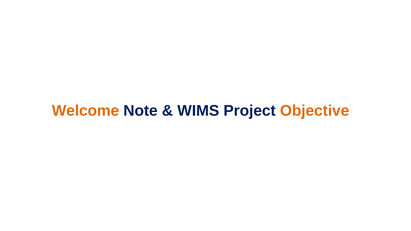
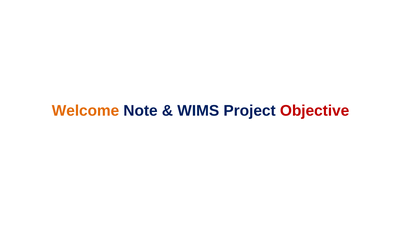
Objective colour: orange -> red
